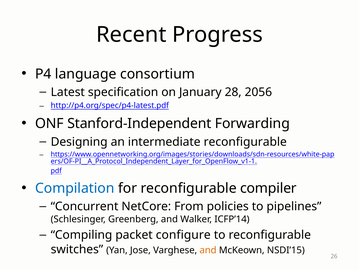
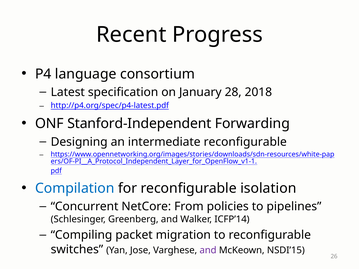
2056: 2056 -> 2018
compiler: compiler -> isolation
configure: configure -> migration
and at (208, 250) colour: orange -> purple
